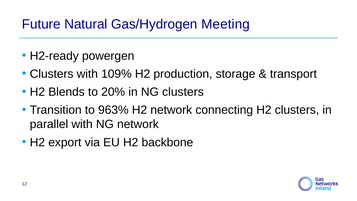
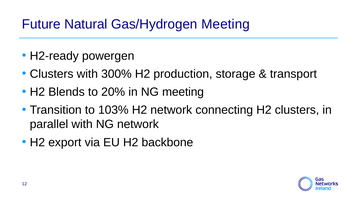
109%: 109% -> 300%
NG clusters: clusters -> meeting
963%: 963% -> 103%
